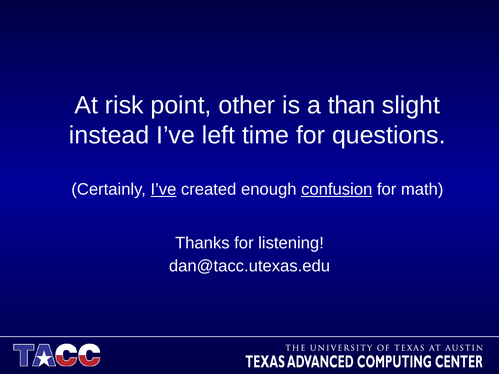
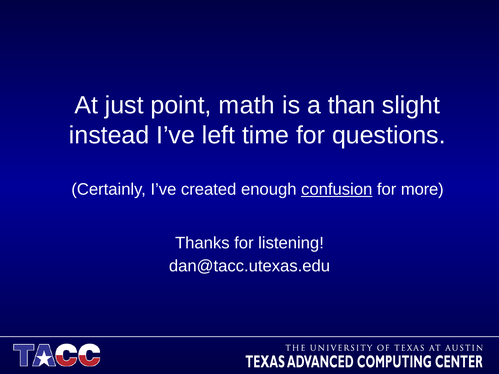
risk: risk -> just
other: other -> math
I’ve at (163, 190) underline: present -> none
math: math -> more
